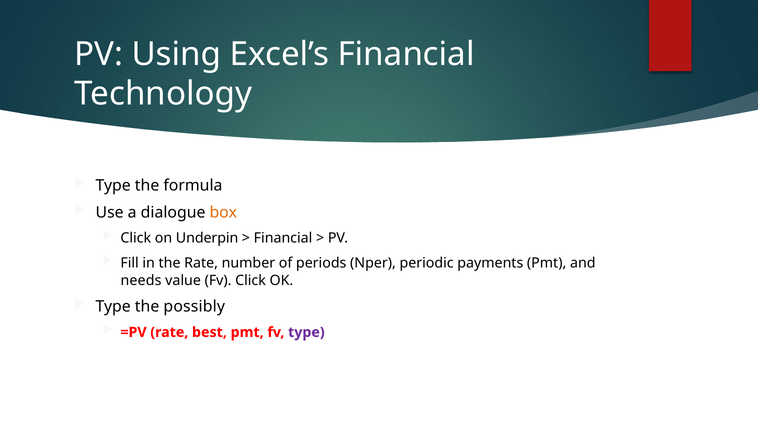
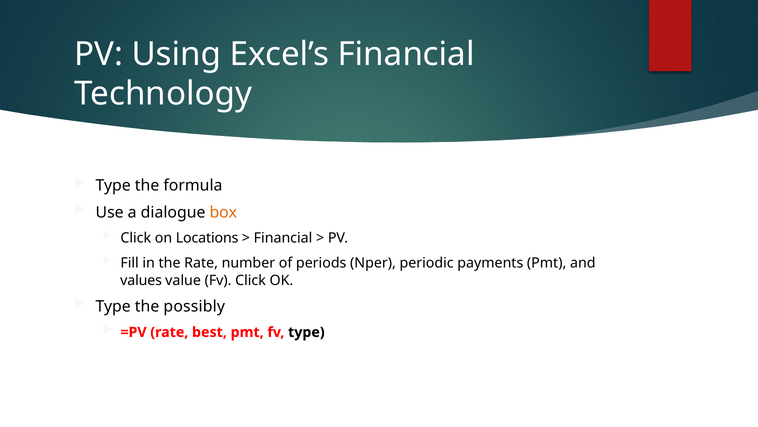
Underpin: Underpin -> Locations
needs: needs -> values
type at (306, 332) colour: purple -> black
